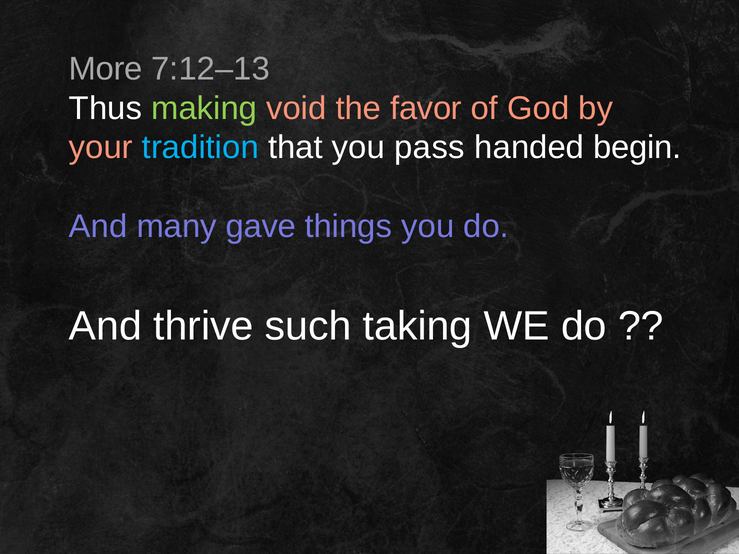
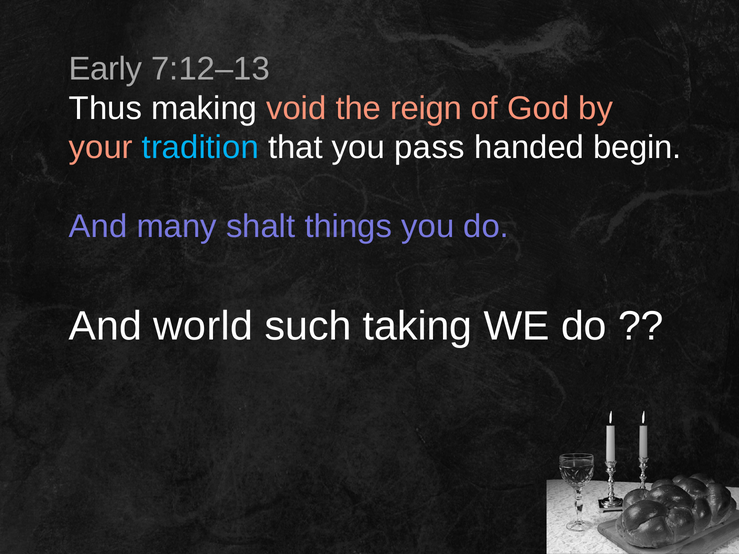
More: More -> Early
making colour: light green -> white
favor: favor -> reign
gave: gave -> shalt
thrive: thrive -> world
